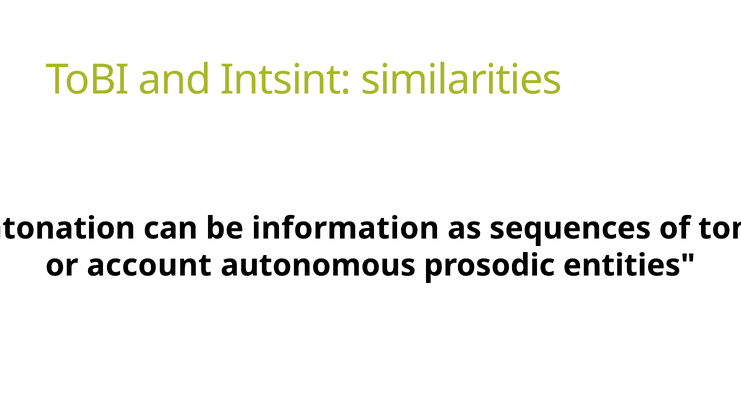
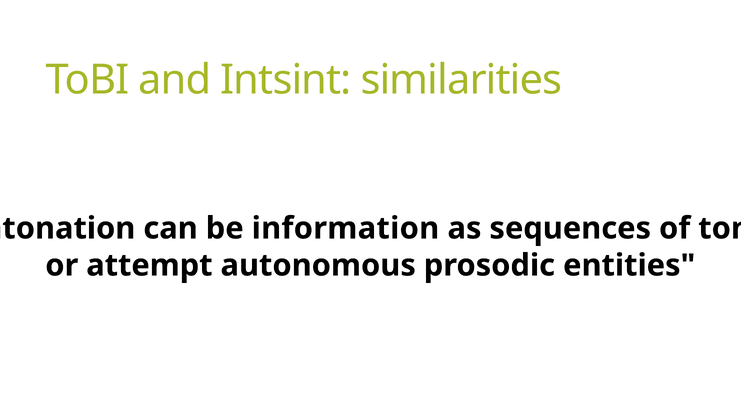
account: account -> attempt
